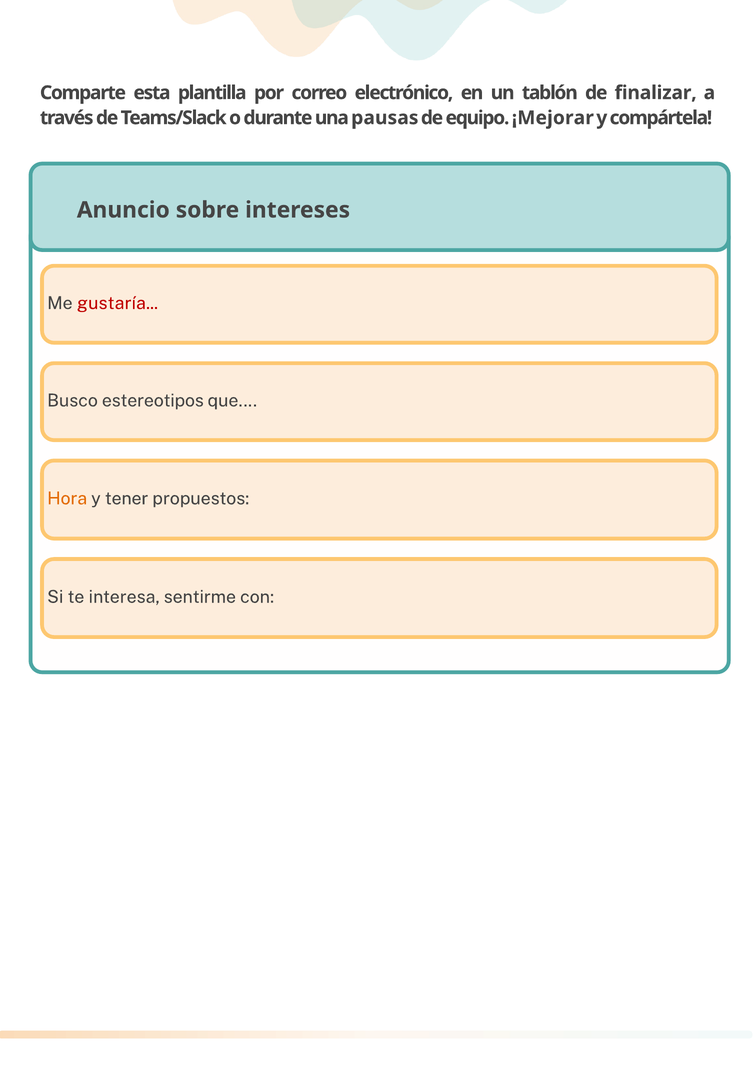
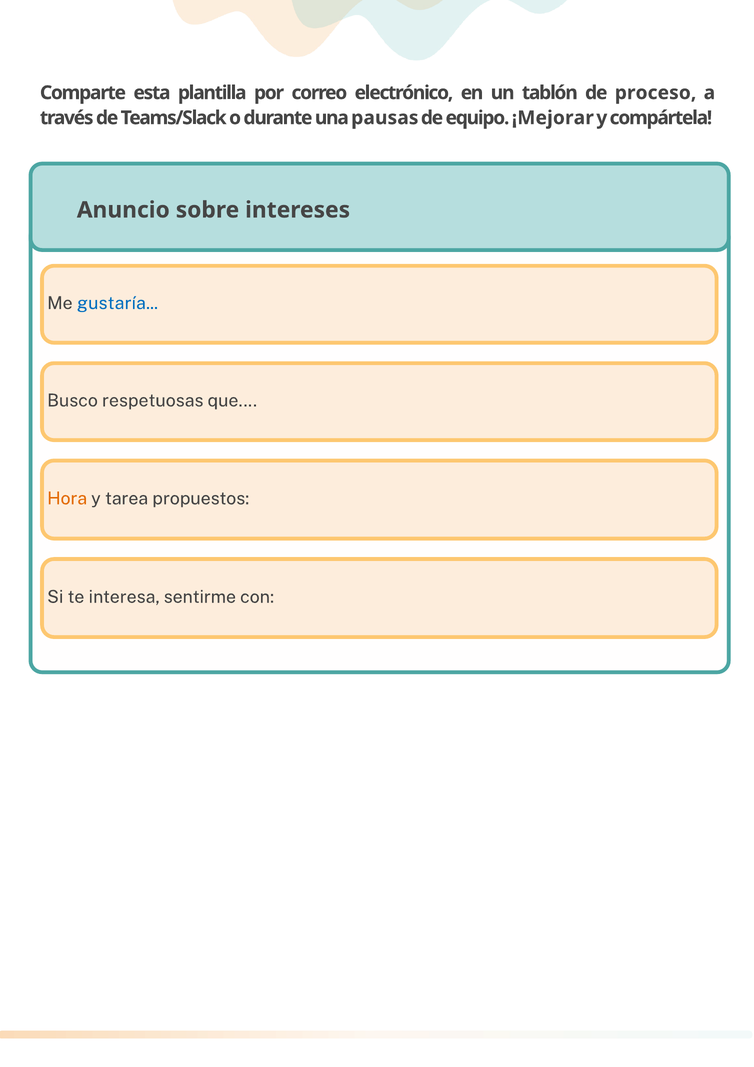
finalizar: finalizar -> proceso
gustaría colour: red -> blue
estereotipos: estereotipos -> respetuosas
tener: tener -> tarea
